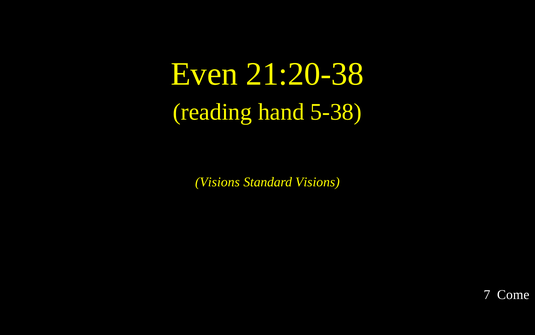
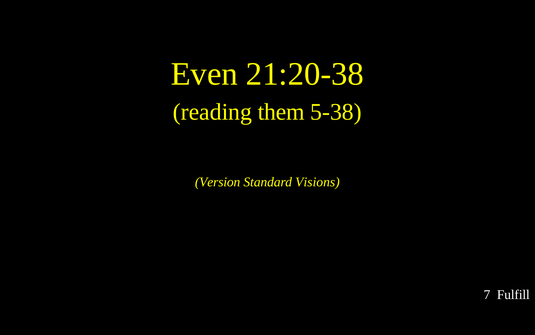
hand: hand -> them
Visions at (217, 182): Visions -> Version
Come: Come -> Fulfill
